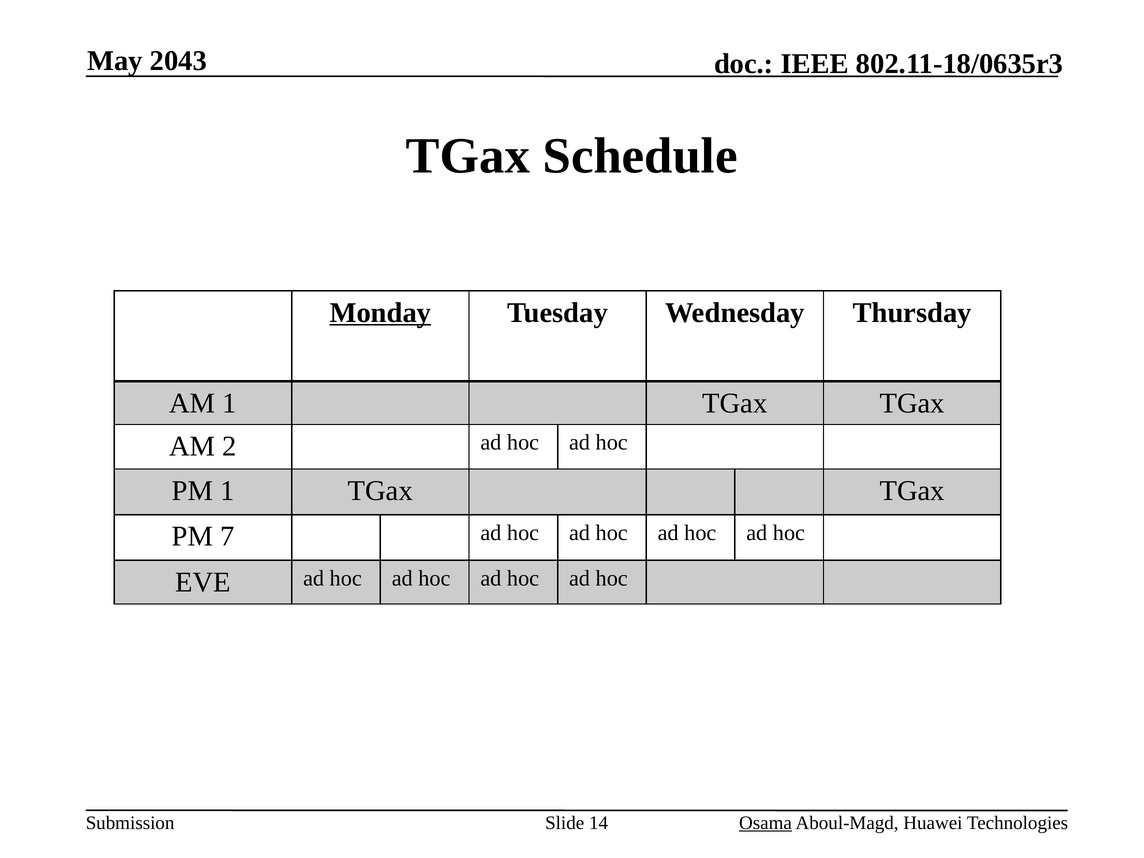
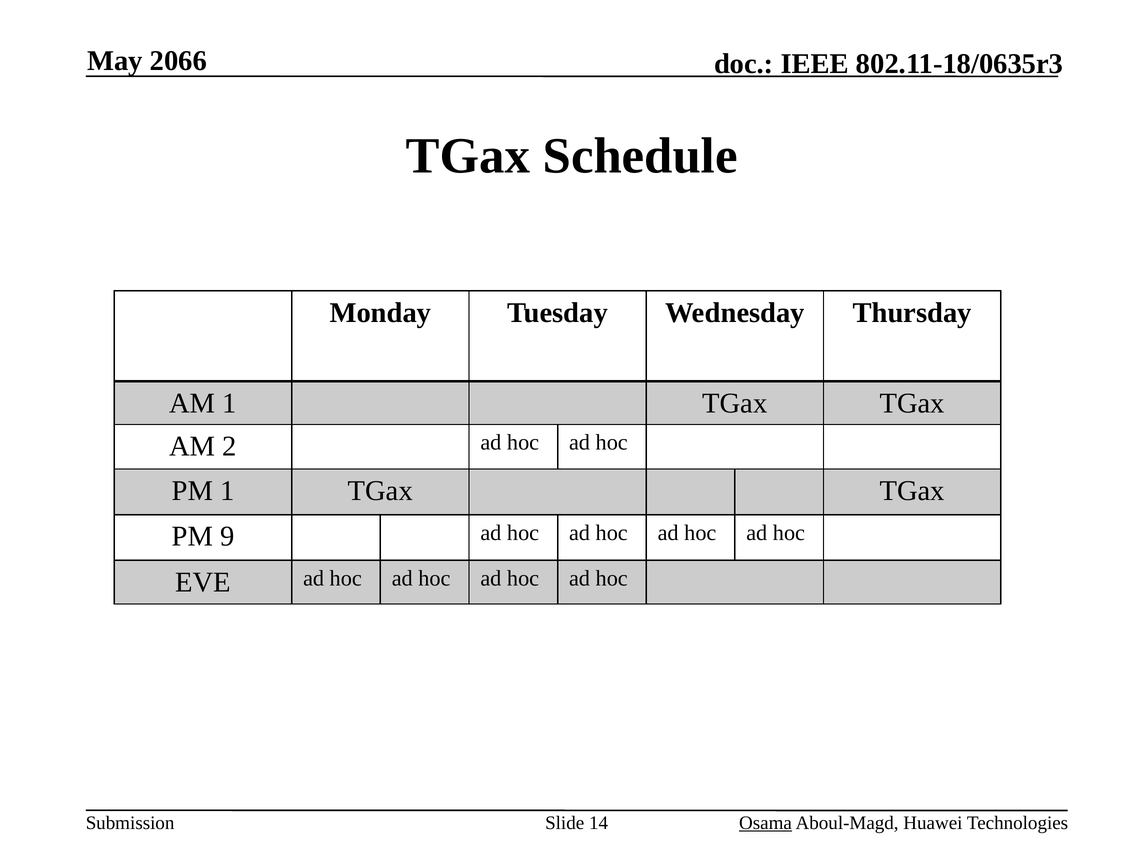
2043: 2043 -> 2066
Monday underline: present -> none
7: 7 -> 9
